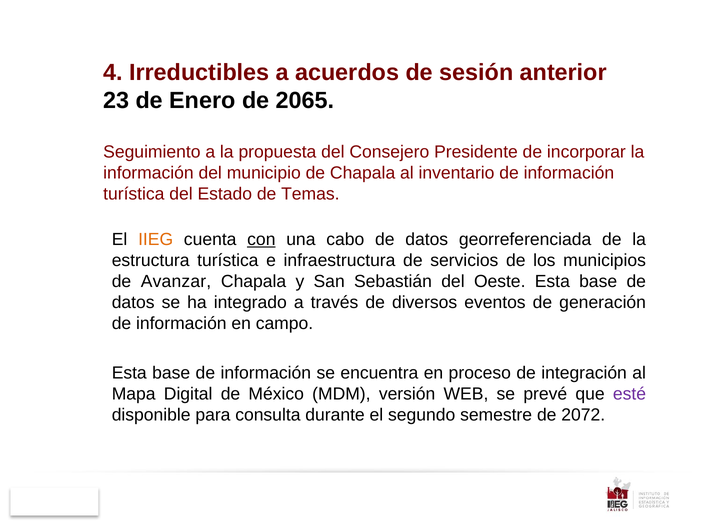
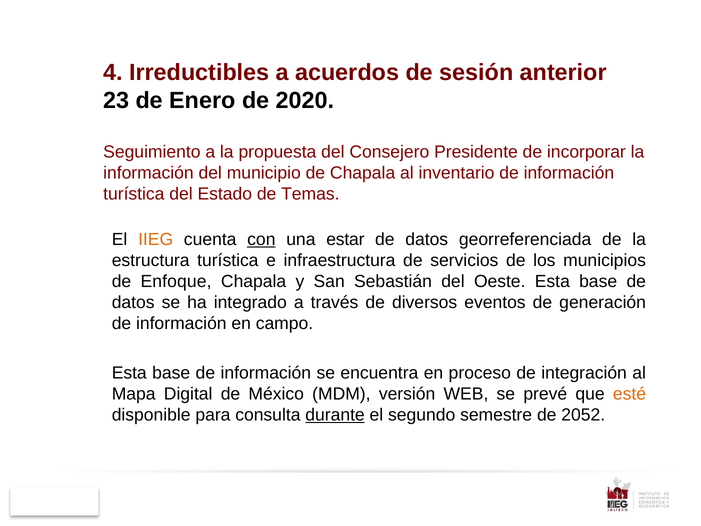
2065: 2065 -> 2020
cabo: cabo -> estar
Avanzar: Avanzar -> Enfoque
esté colour: purple -> orange
durante underline: none -> present
2072: 2072 -> 2052
